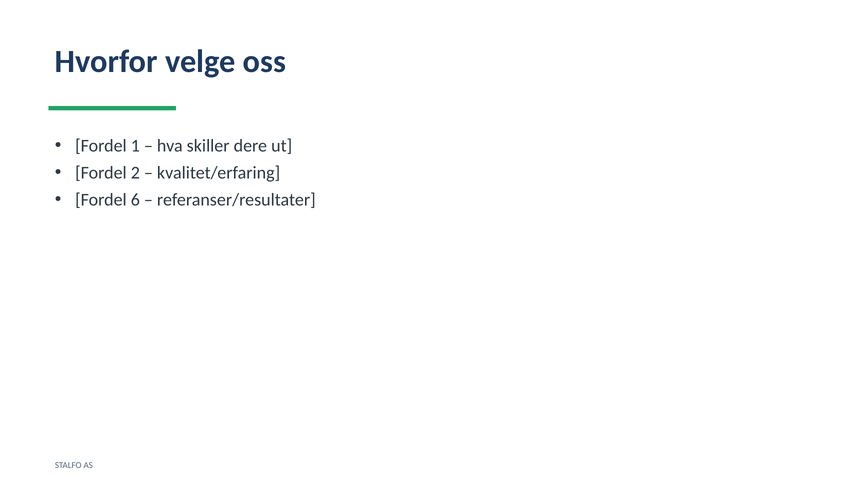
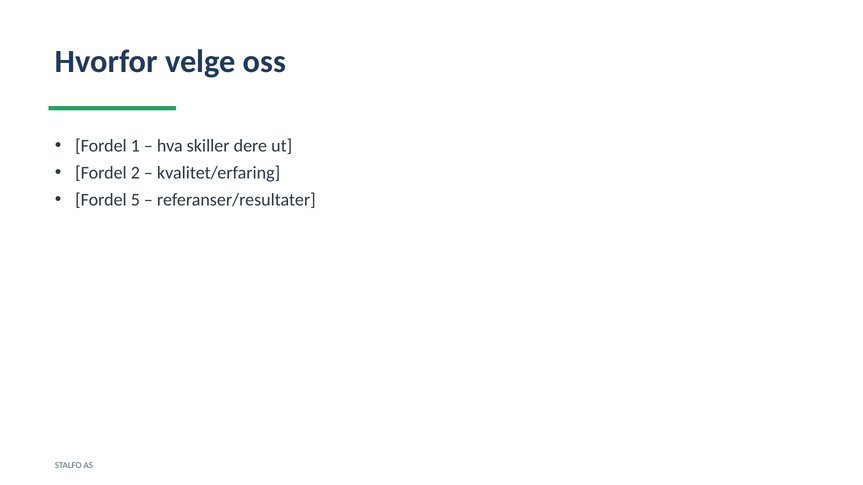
6: 6 -> 5
